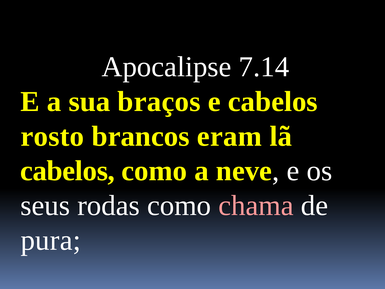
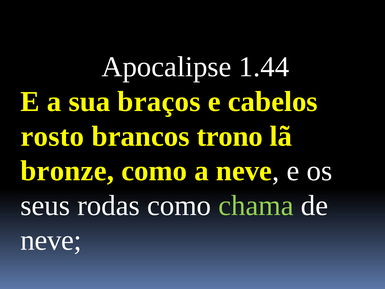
7.14: 7.14 -> 1.44
eram: eram -> trono
cabelos at (67, 171): cabelos -> bronze
chama colour: pink -> light green
pura at (51, 240): pura -> neve
